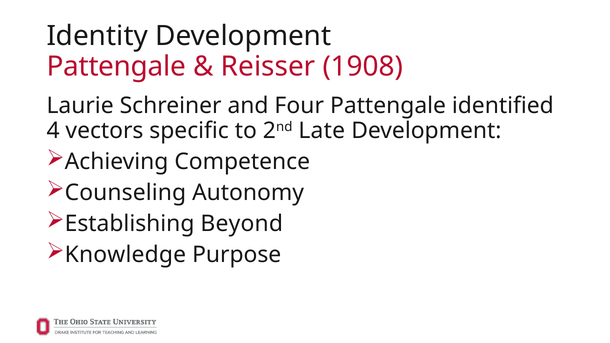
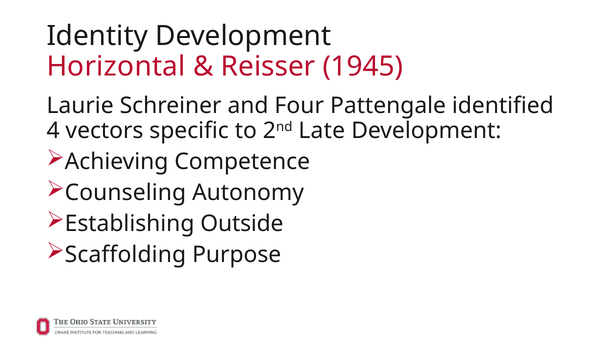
Pattengale at (116, 66): Pattengale -> Horizontal
1908: 1908 -> 1945
Beyond: Beyond -> Outside
Knowledge: Knowledge -> Scaffolding
